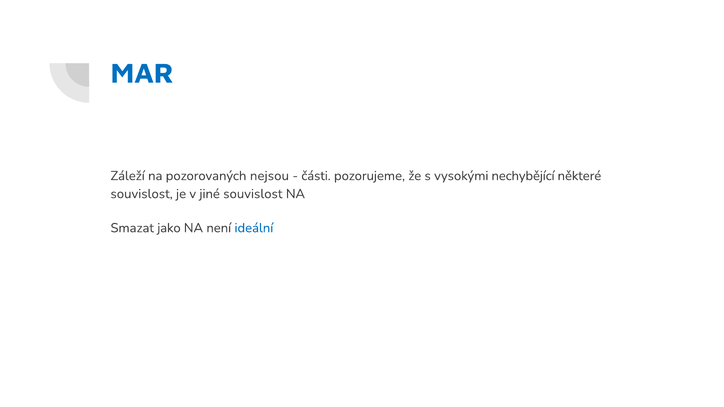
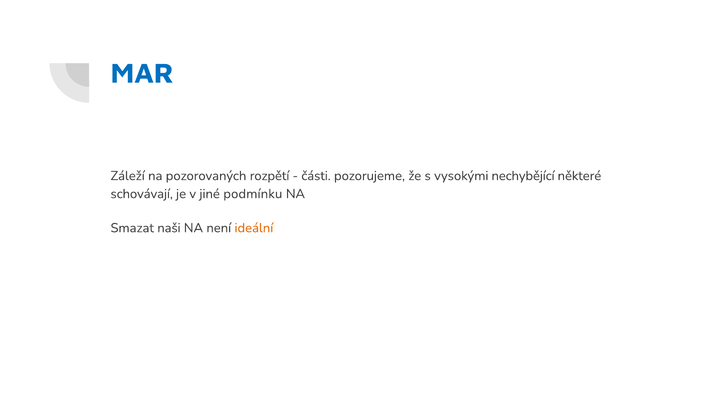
nejsou: nejsou -> rozpětí
souvislost at (142, 194): souvislost -> schovávají
jiné souvislost: souvislost -> podmínku
jako: jako -> naši
ideální colour: blue -> orange
